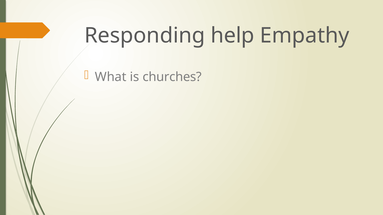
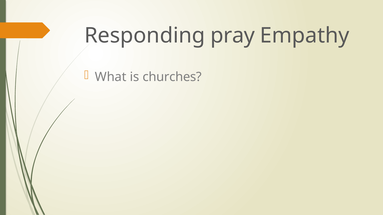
help: help -> pray
